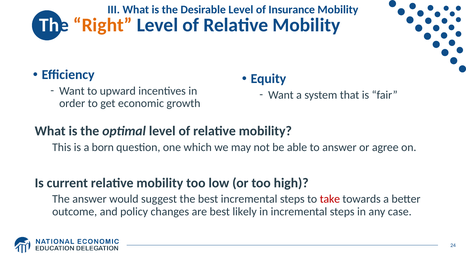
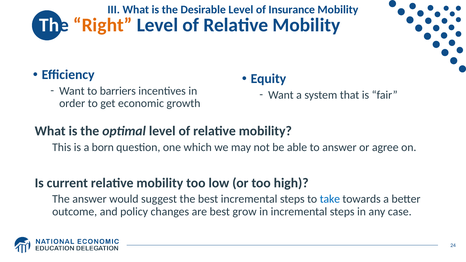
upward: upward -> barriers
take colour: red -> blue
likely: likely -> grow
